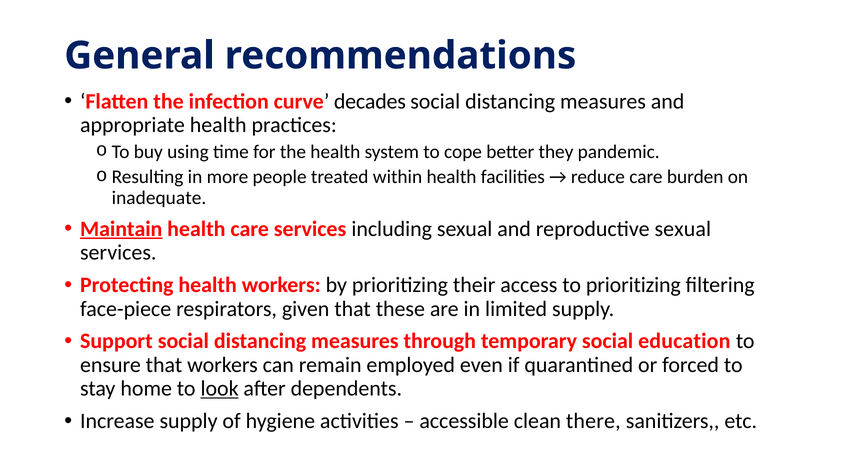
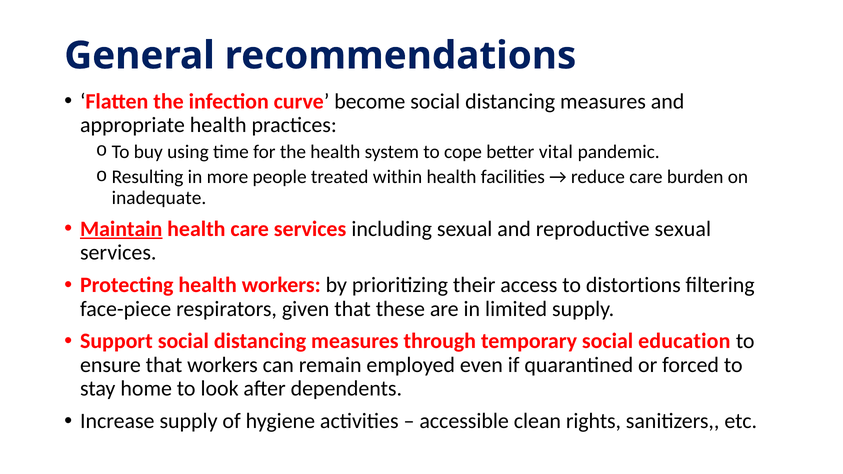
decades: decades -> become
they: they -> vital
to prioritizing: prioritizing -> distortions
look underline: present -> none
there: there -> rights
